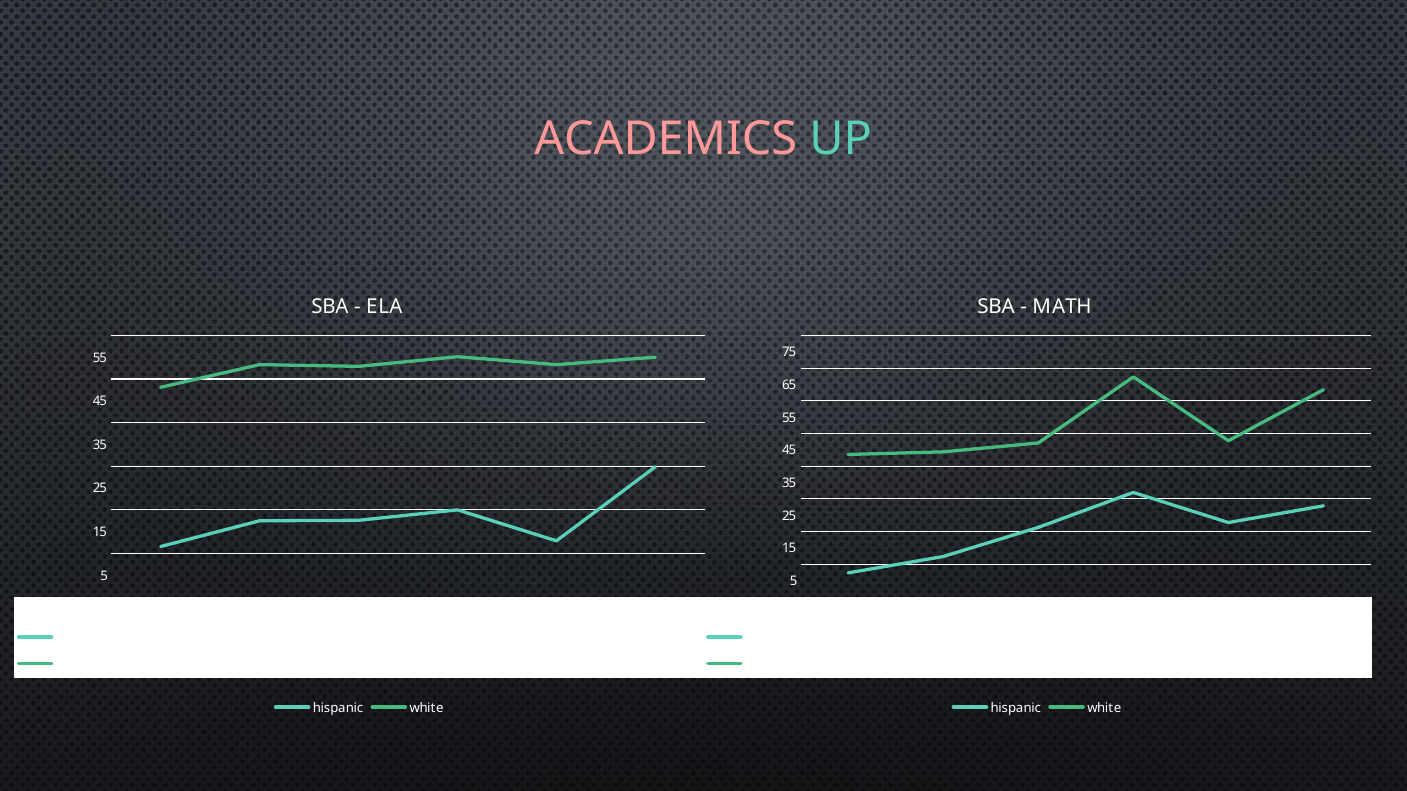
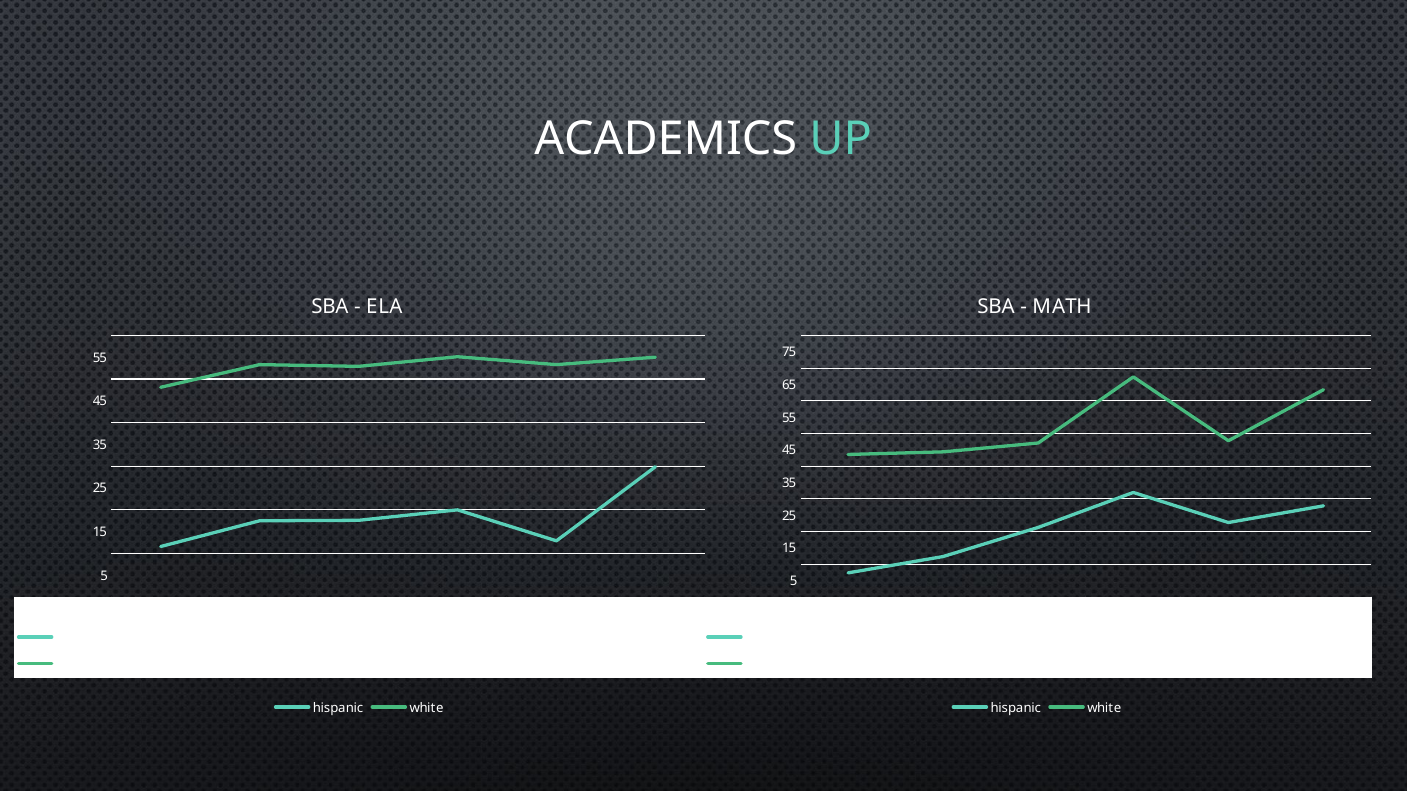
ACADEMICS colour: pink -> white
